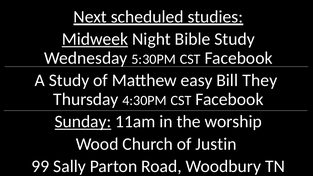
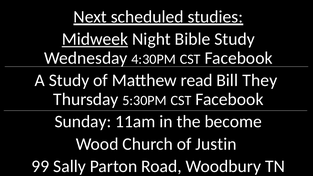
5:30PM: 5:30PM -> 4:30PM
easy: easy -> read
4:30PM: 4:30PM -> 5:30PM
Sunday underline: present -> none
worship: worship -> become
